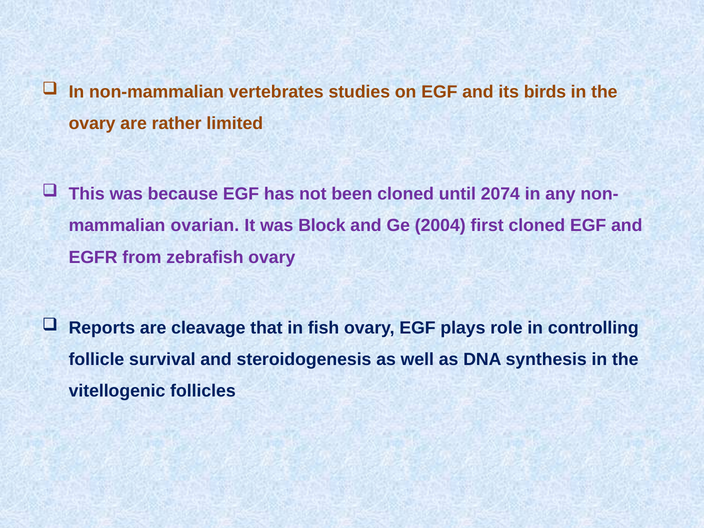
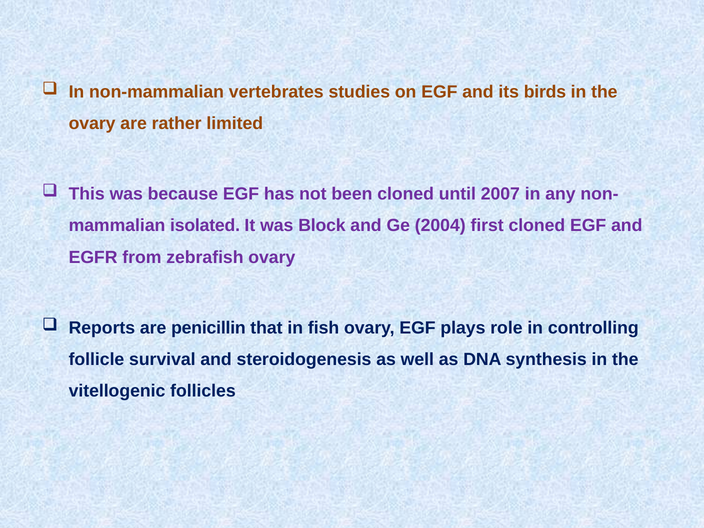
2074: 2074 -> 2007
ovarian: ovarian -> isolated
cleavage: cleavage -> penicillin
